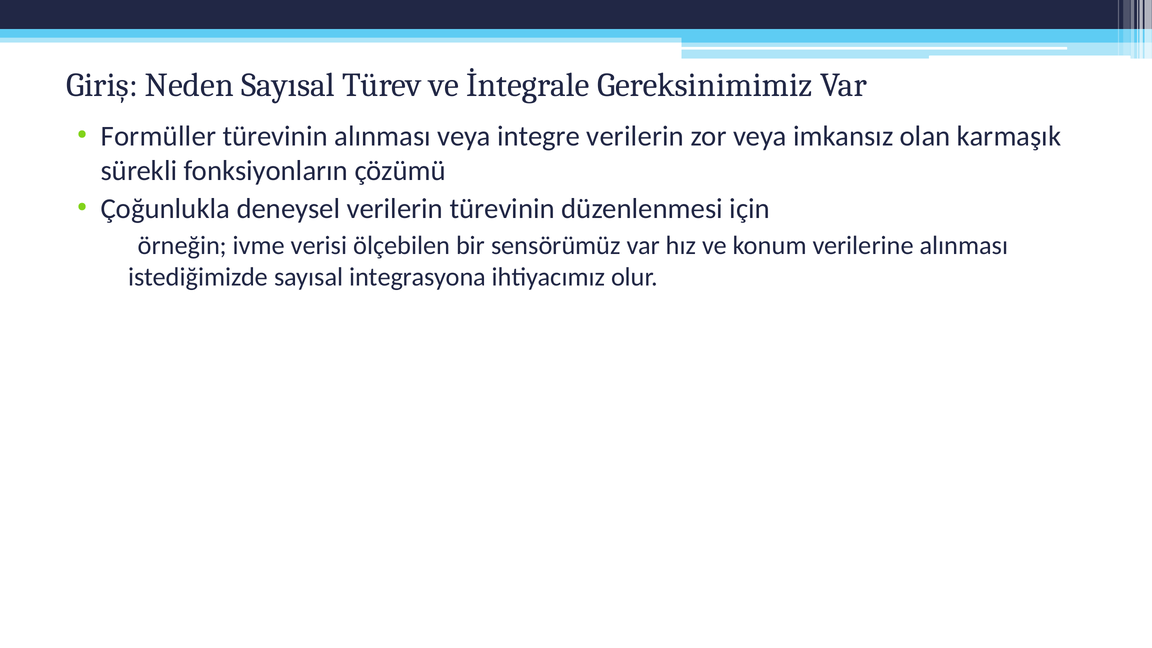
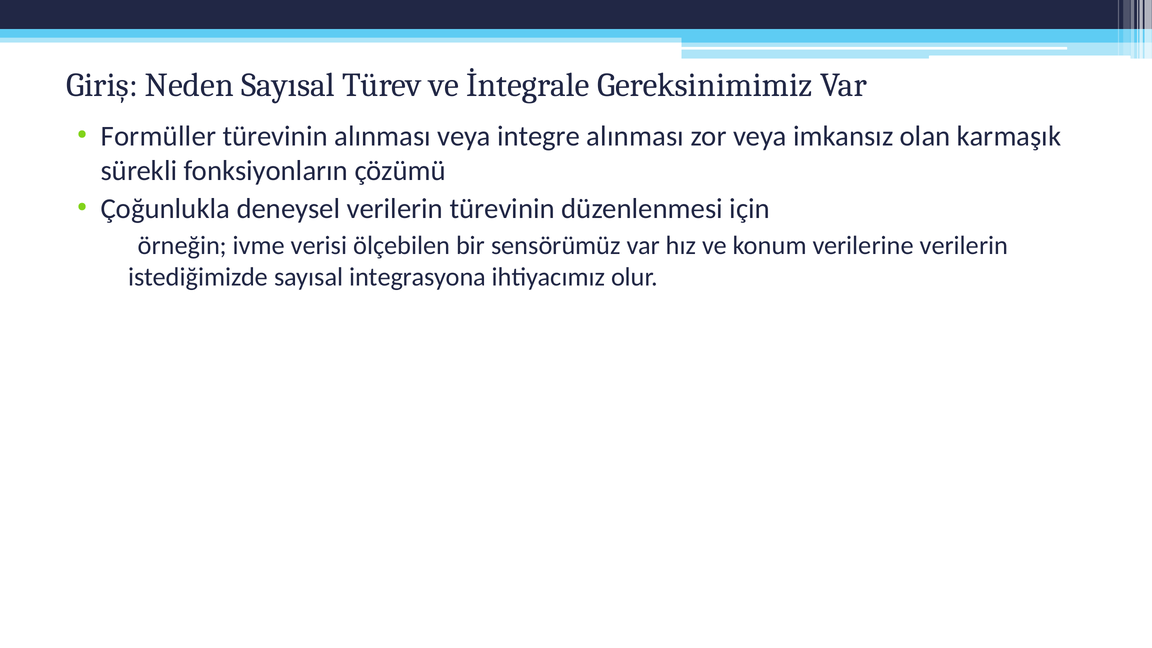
integre verilerin: verilerin -> alınması
verilerine alınması: alınması -> verilerin
